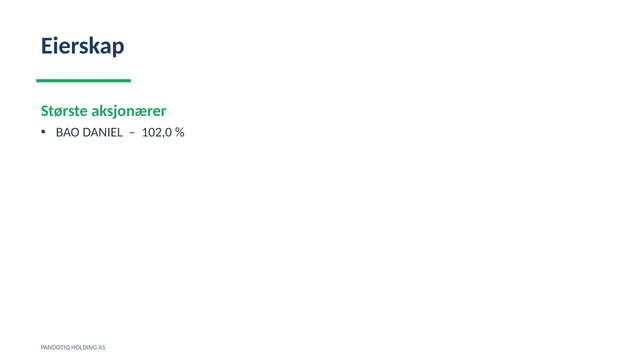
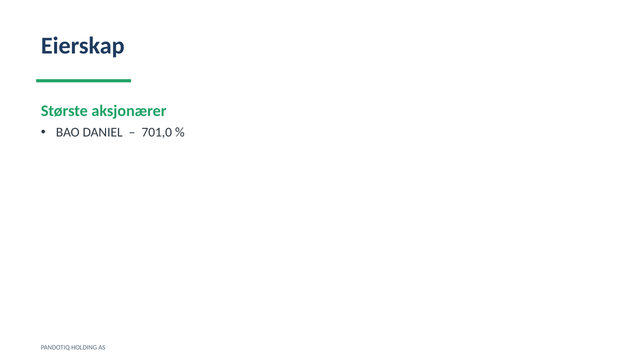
102,0: 102,0 -> 701,0
